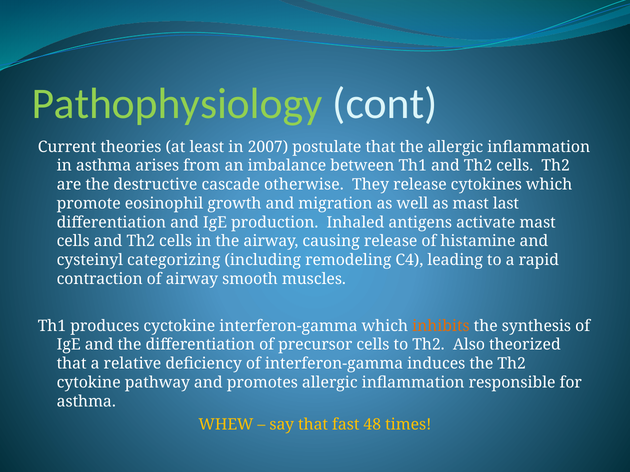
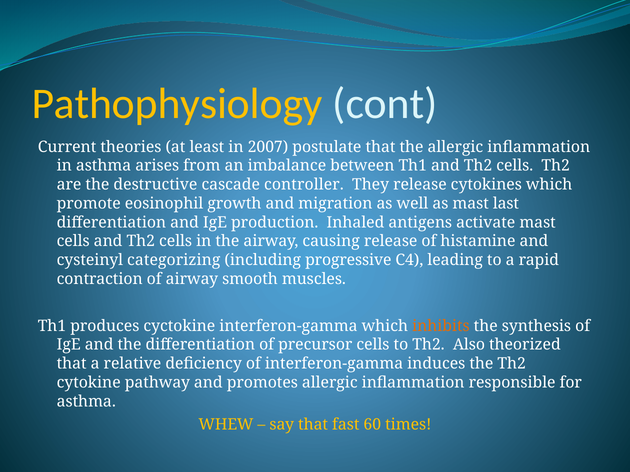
Pathophysiology colour: light green -> yellow
otherwise: otherwise -> controller
remodeling: remodeling -> progressive
48: 48 -> 60
